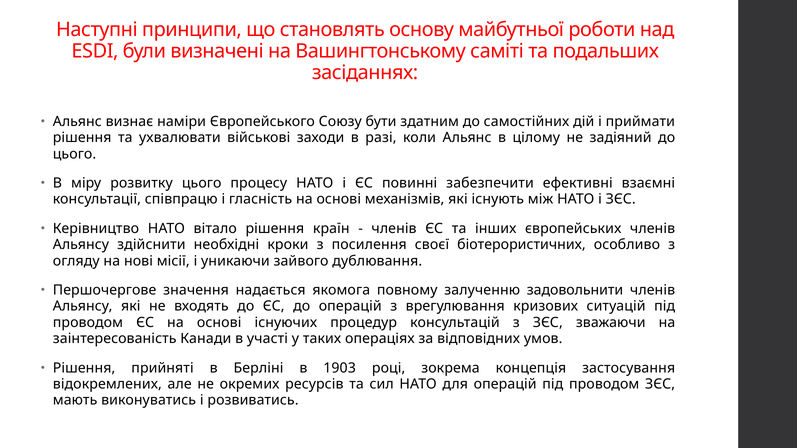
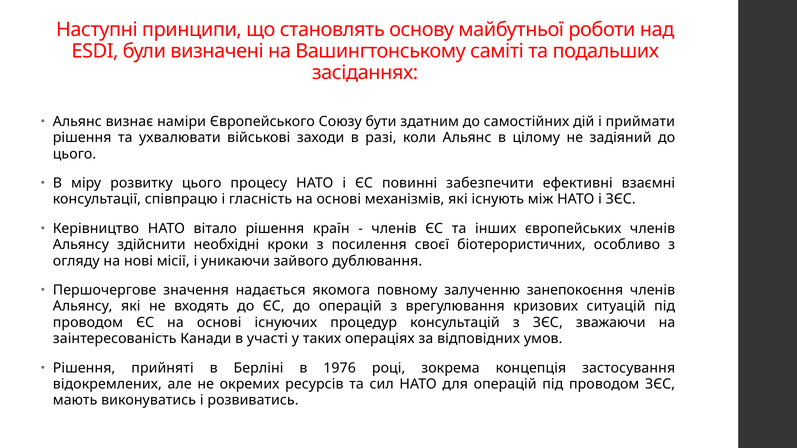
задовольнити: задовольнити -> занепокоєння
1903: 1903 -> 1976
